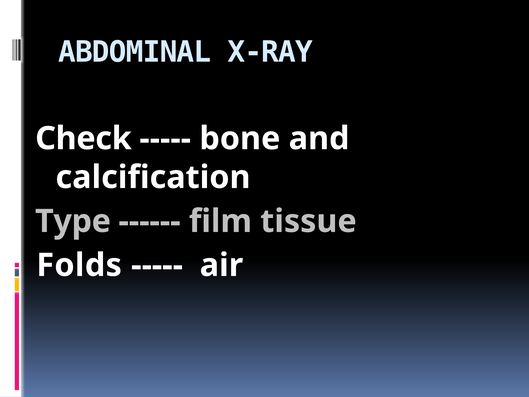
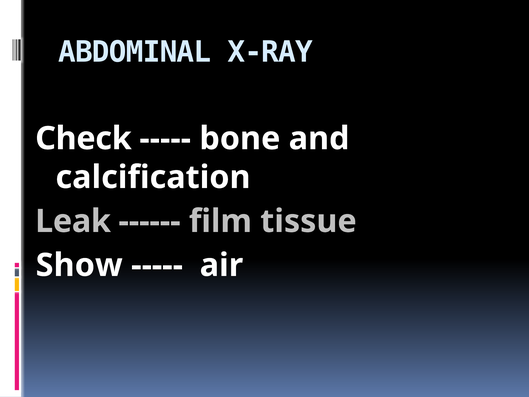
Type: Type -> Leak
Folds: Folds -> Show
